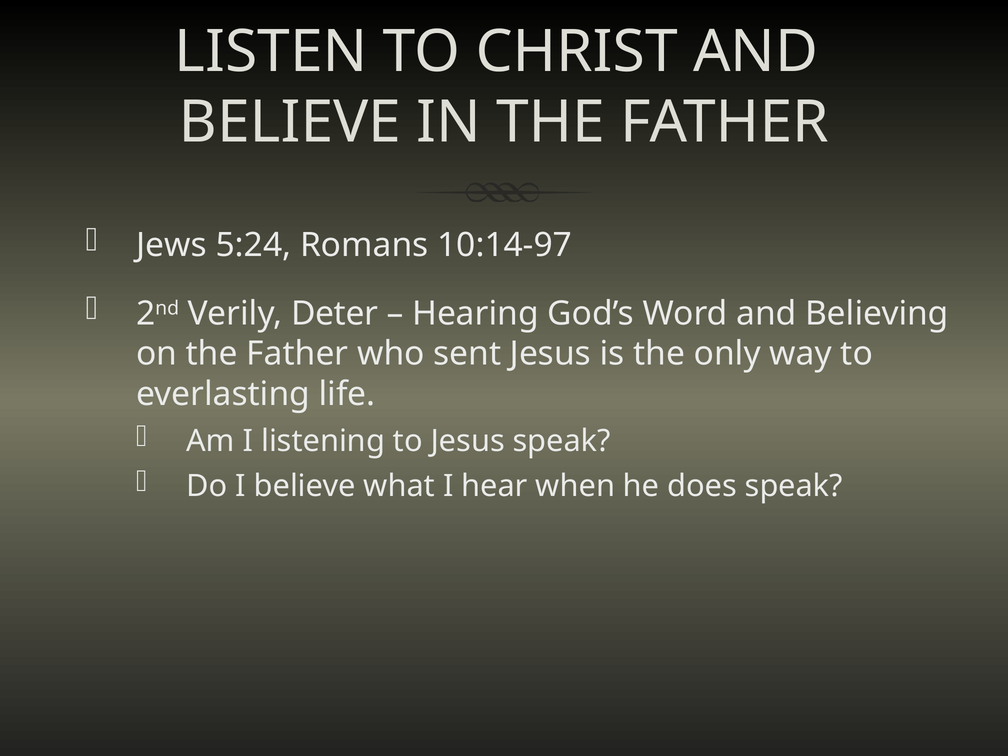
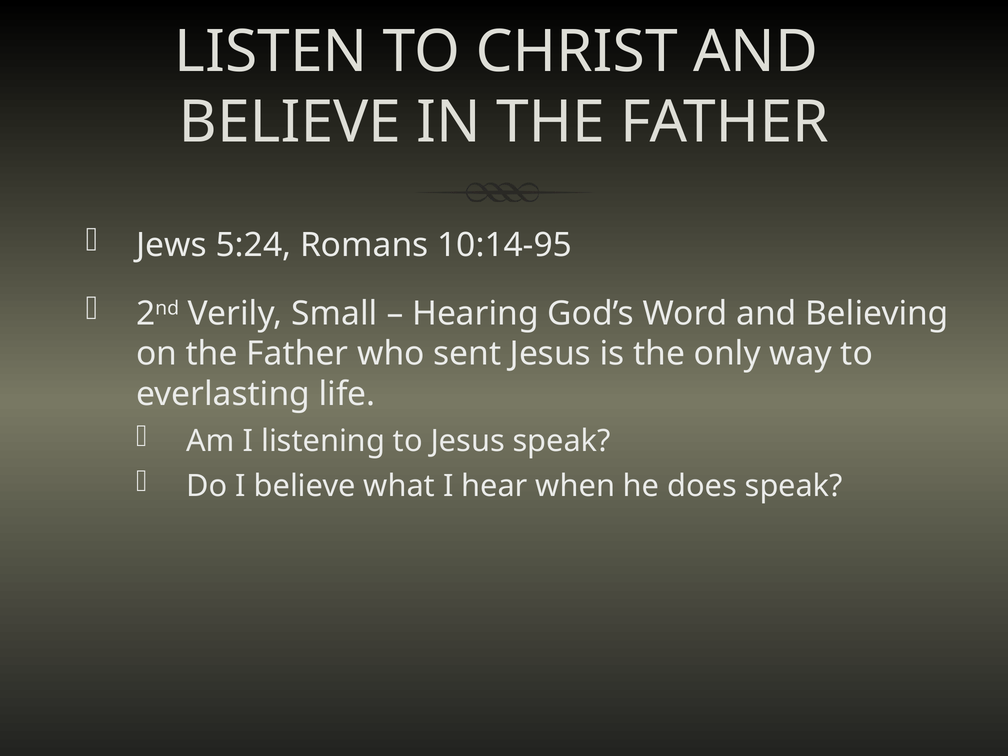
10:14-97: 10:14-97 -> 10:14-95
Deter: Deter -> Small
